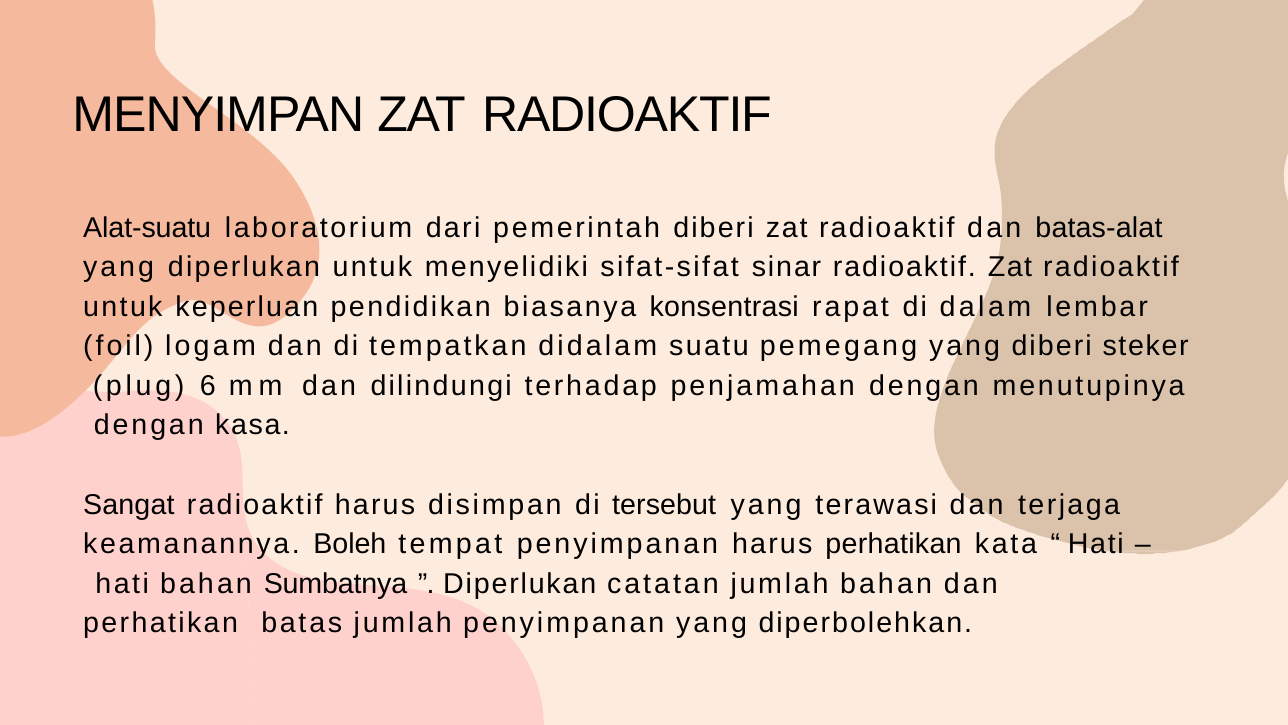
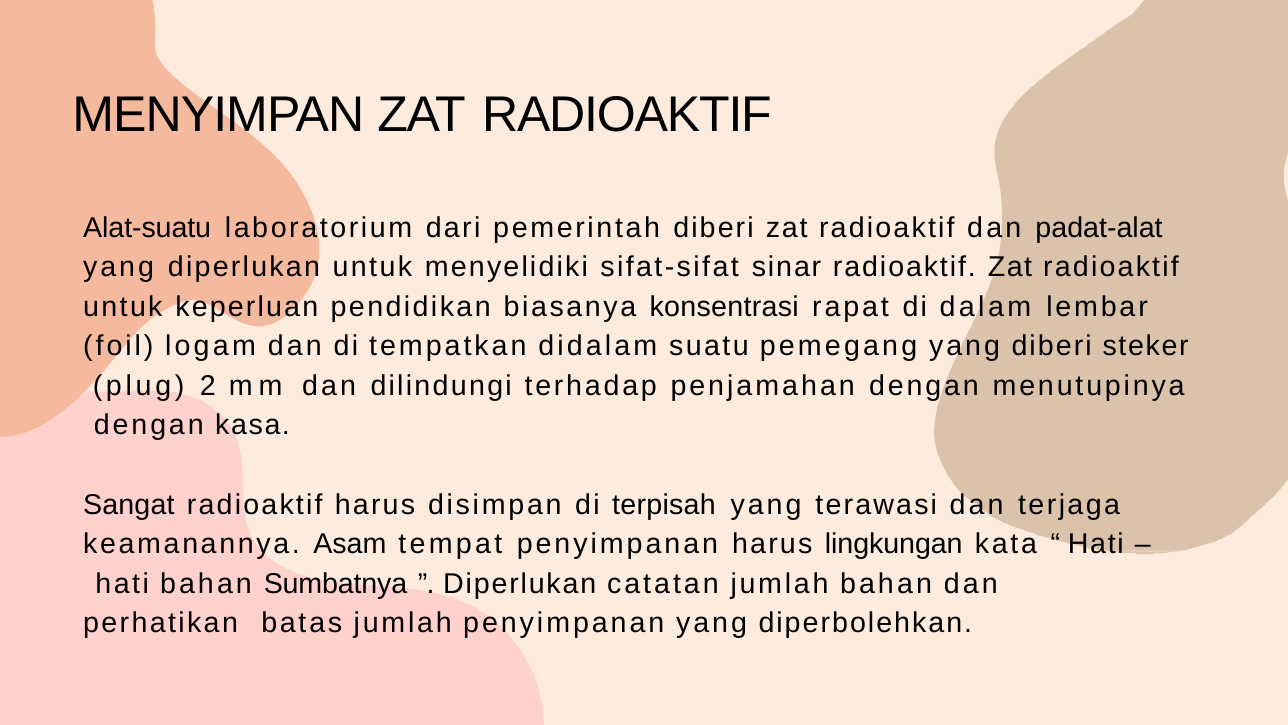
batas-alat: batas-alat -> padat-alat
6: 6 -> 2
tersebut: tersebut -> terpisah
Boleh: Boleh -> Asam
harus perhatikan: perhatikan -> lingkungan
